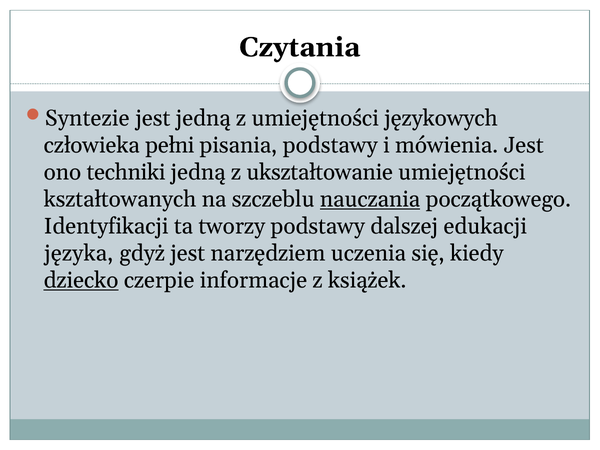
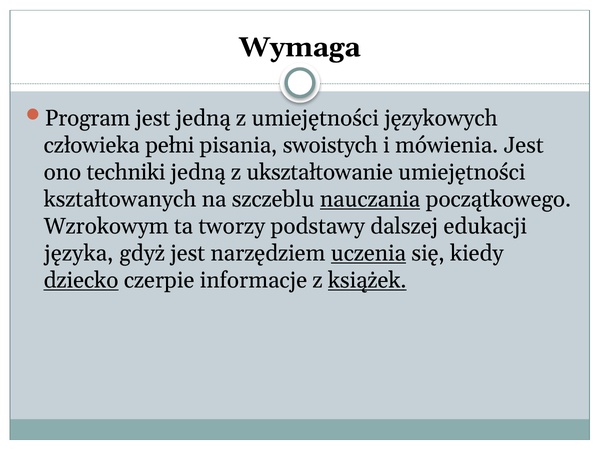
Czytania: Czytania -> Wymaga
Syntezie: Syntezie -> Program
pisania podstawy: podstawy -> swoistych
Identyfikacji: Identyfikacji -> Wzrokowym
uczenia underline: none -> present
książek underline: none -> present
